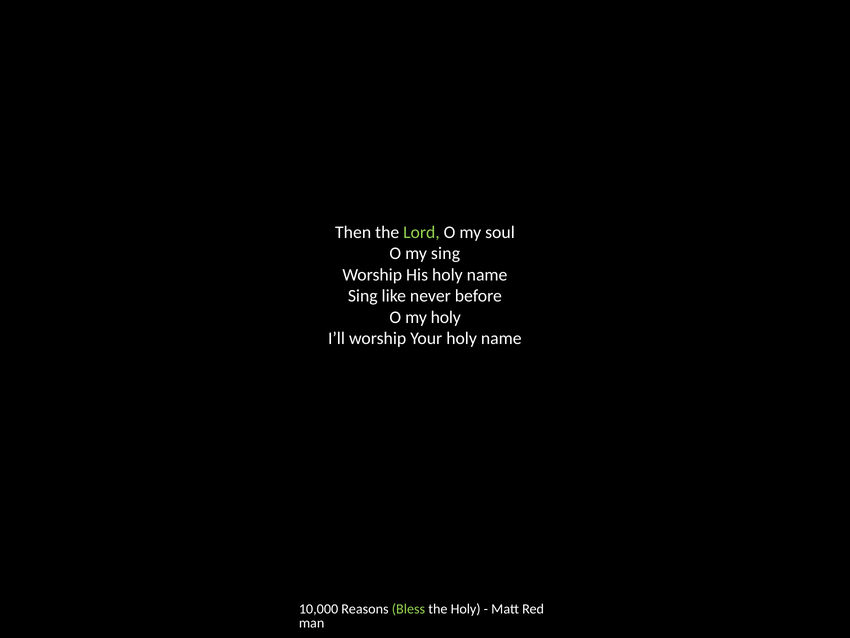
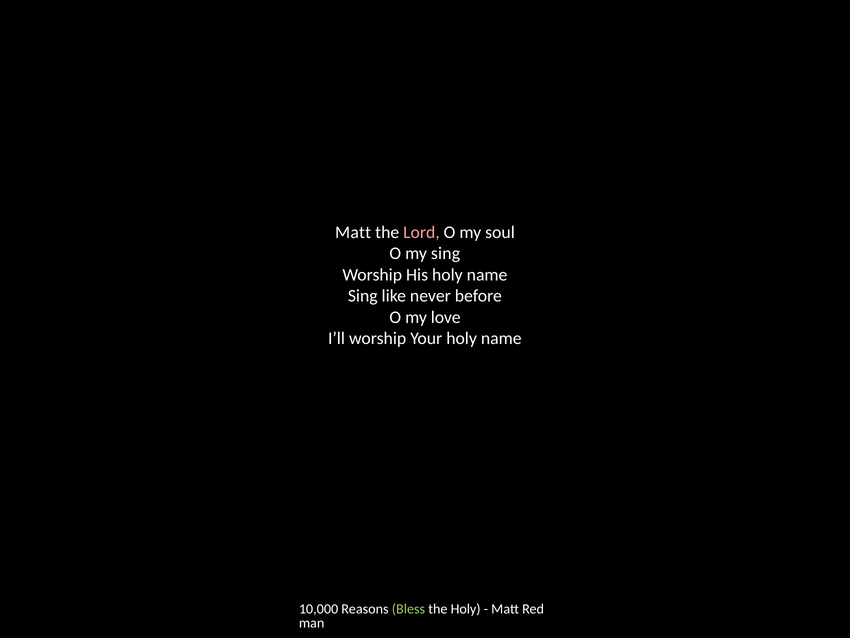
Then at (353, 232): Then -> Matt
Lord colour: light green -> pink
my holy: holy -> love
